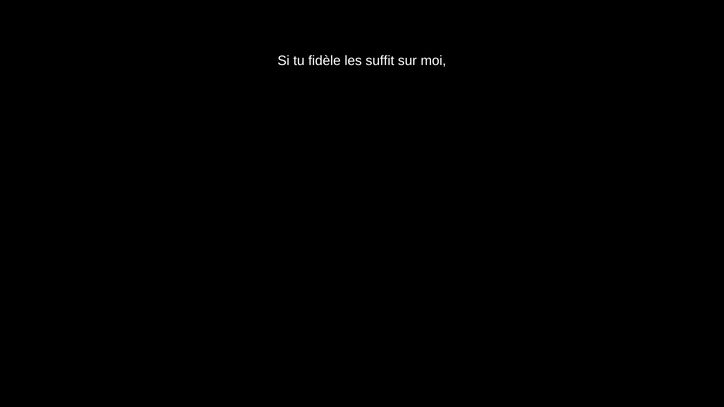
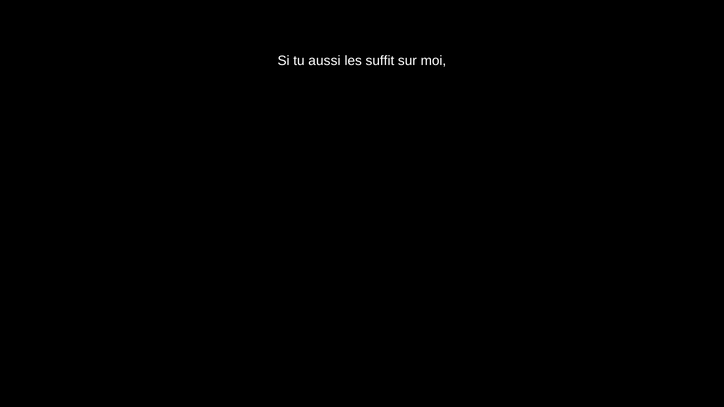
fidèle: fidèle -> aussi
